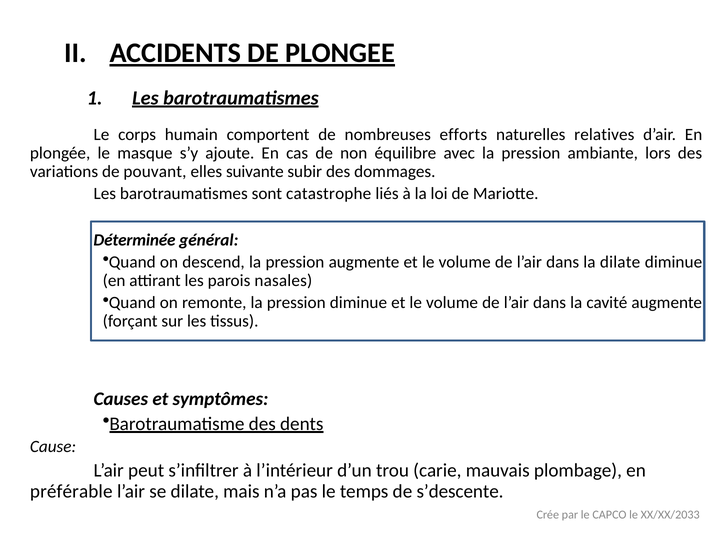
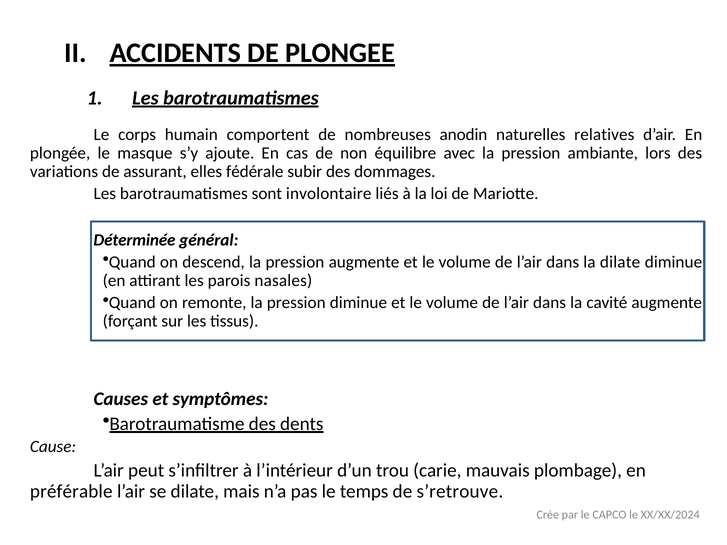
efforts: efforts -> anodin
pouvant: pouvant -> assurant
suivante: suivante -> fédérale
catastrophe: catastrophe -> involontaire
s’descente: s’descente -> s’retrouve
XX/XX/2033: XX/XX/2033 -> XX/XX/2024
